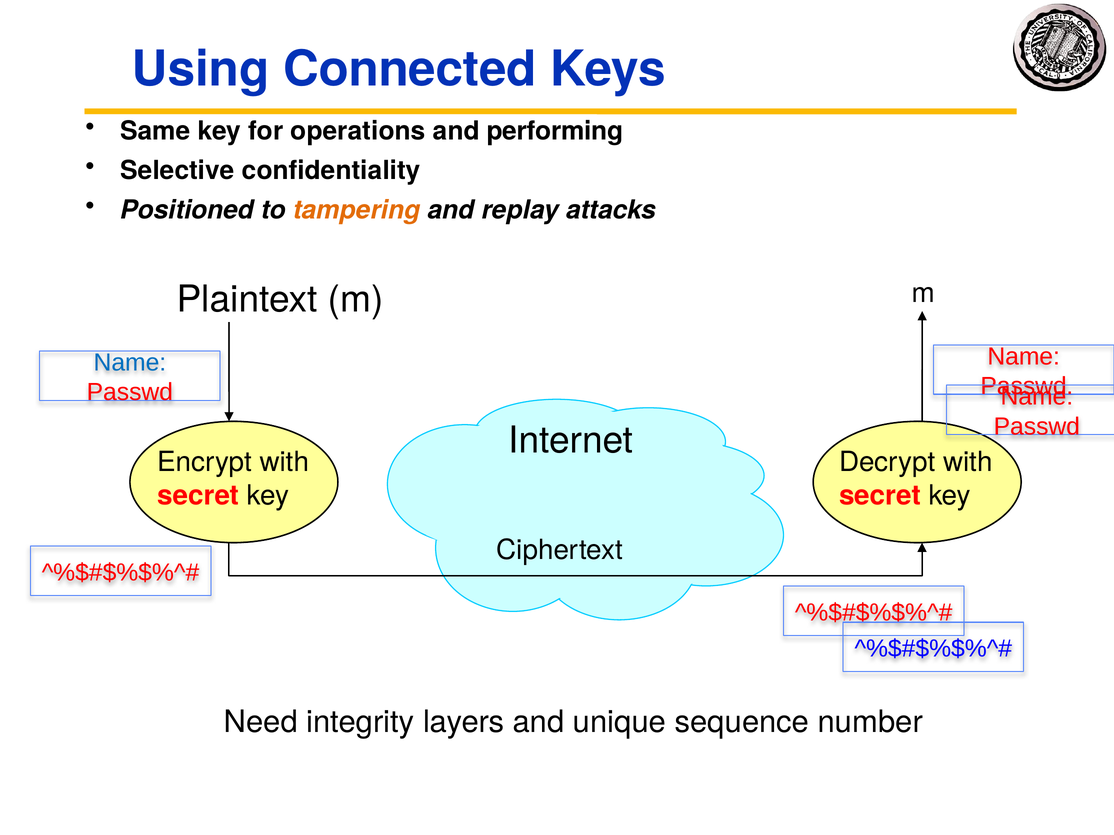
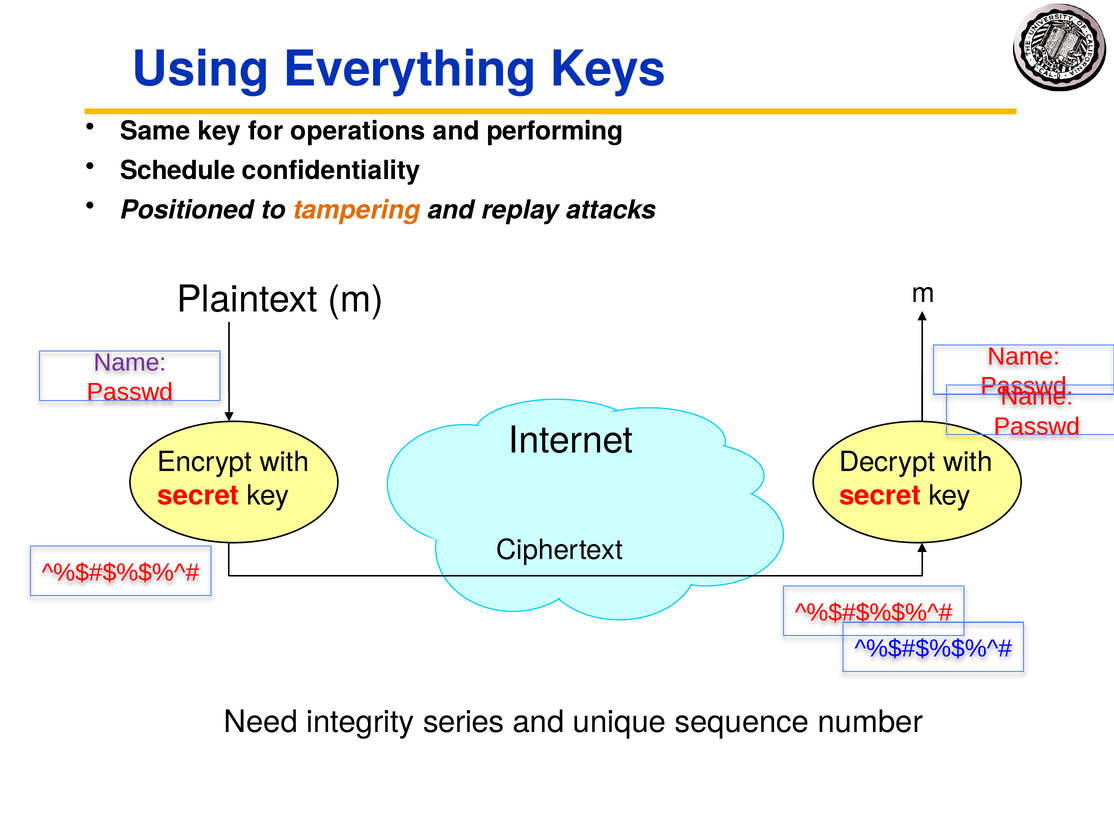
Connected: Connected -> Everything
Selective: Selective -> Schedule
Name at (130, 363) colour: blue -> purple
layers: layers -> series
